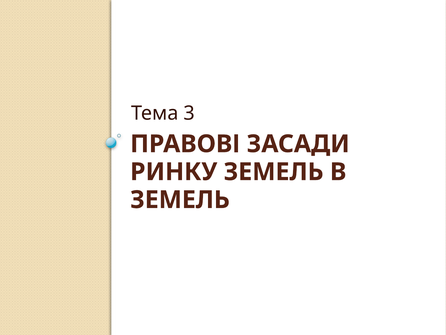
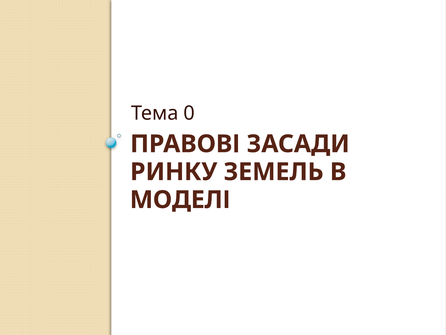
3: 3 -> 0
ЗЕМЕЛЬ at (180, 200): ЗЕМЕЛЬ -> МОДЕЛІ
